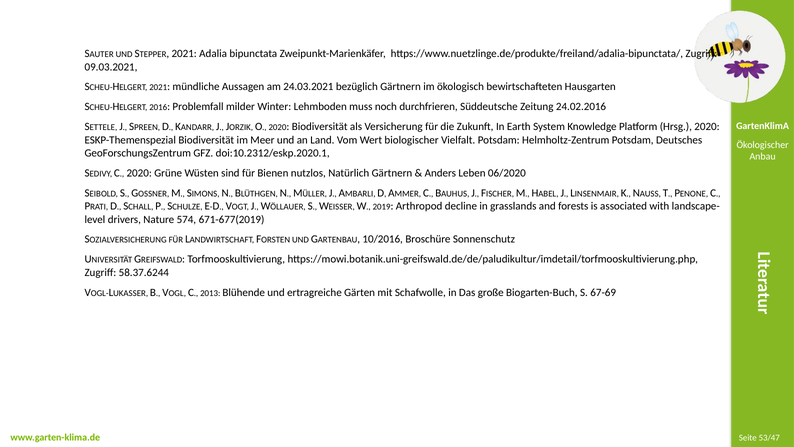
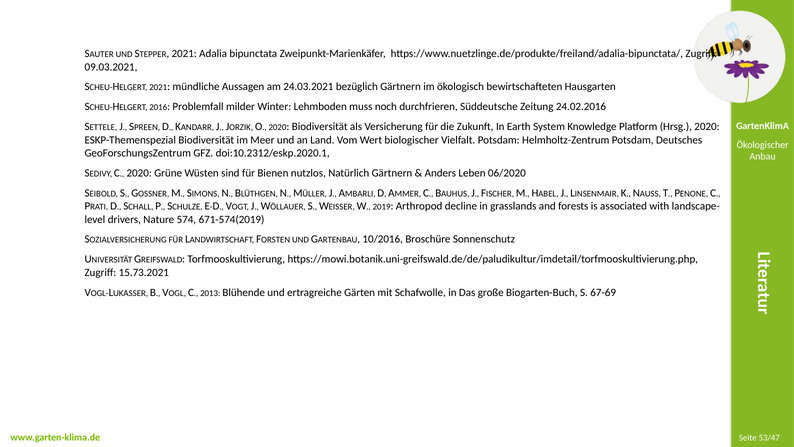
671-677(2019: 671-677(2019 -> 671-574(2019
58.37.6244: 58.37.6244 -> 15.73.2021
